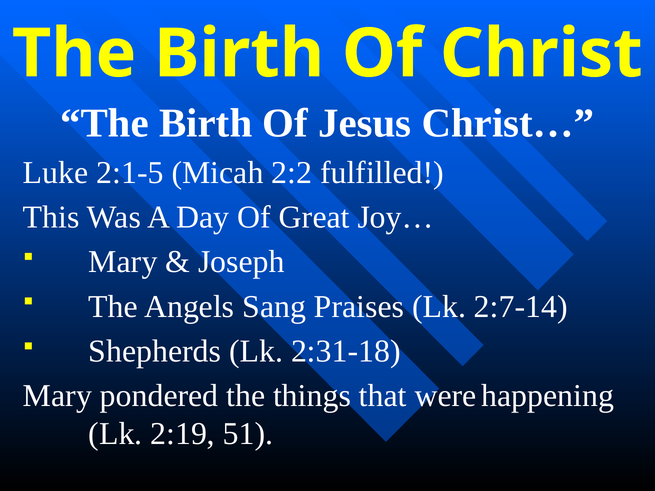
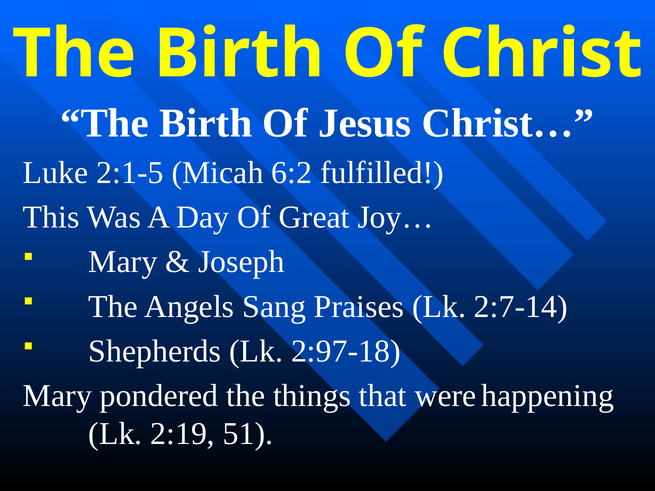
2:2: 2:2 -> 6:2
2:31-18: 2:31-18 -> 2:97-18
